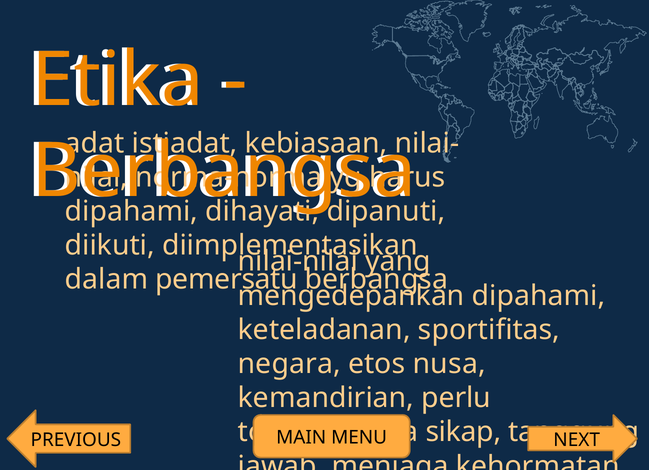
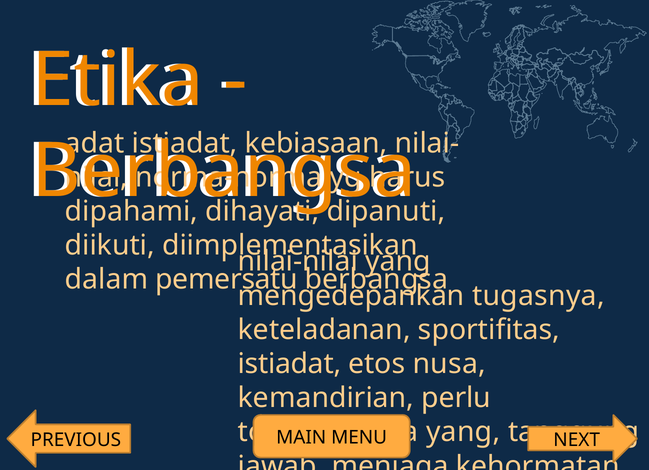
dipahami at (539, 296): dipahami -> tugasnya
negara at (289, 364): negara -> istiadat
sikap at (463, 432): sikap -> yang
